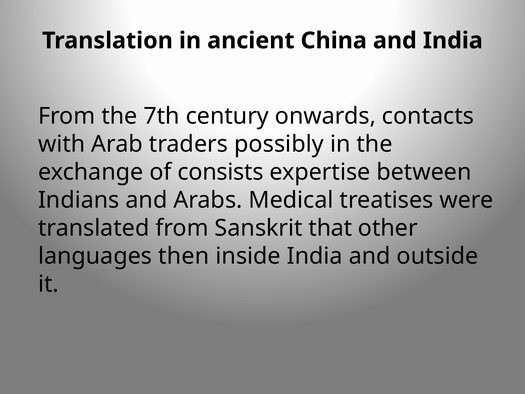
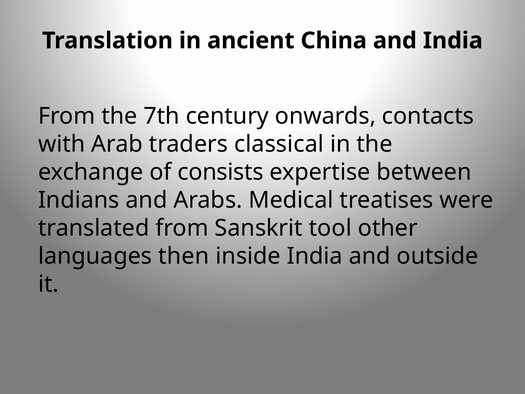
possibly: possibly -> classical
that: that -> tool
